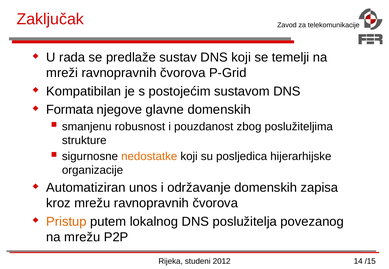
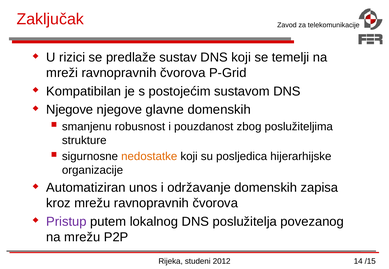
rada: rada -> rizici
Formata at (70, 110): Formata -> Njegove
Pristup colour: orange -> purple
